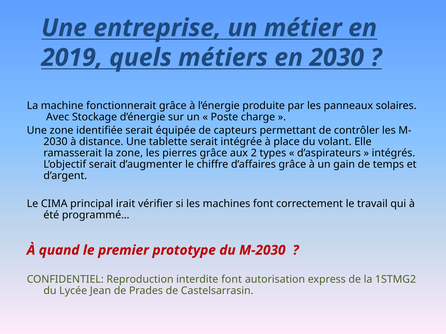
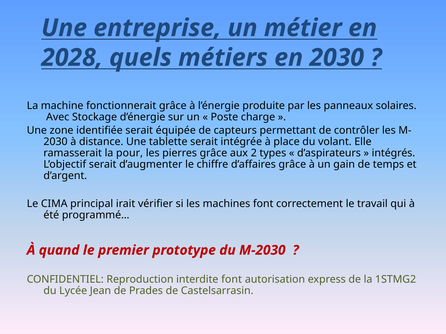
2019: 2019 -> 2028
la zone: zone -> pour
